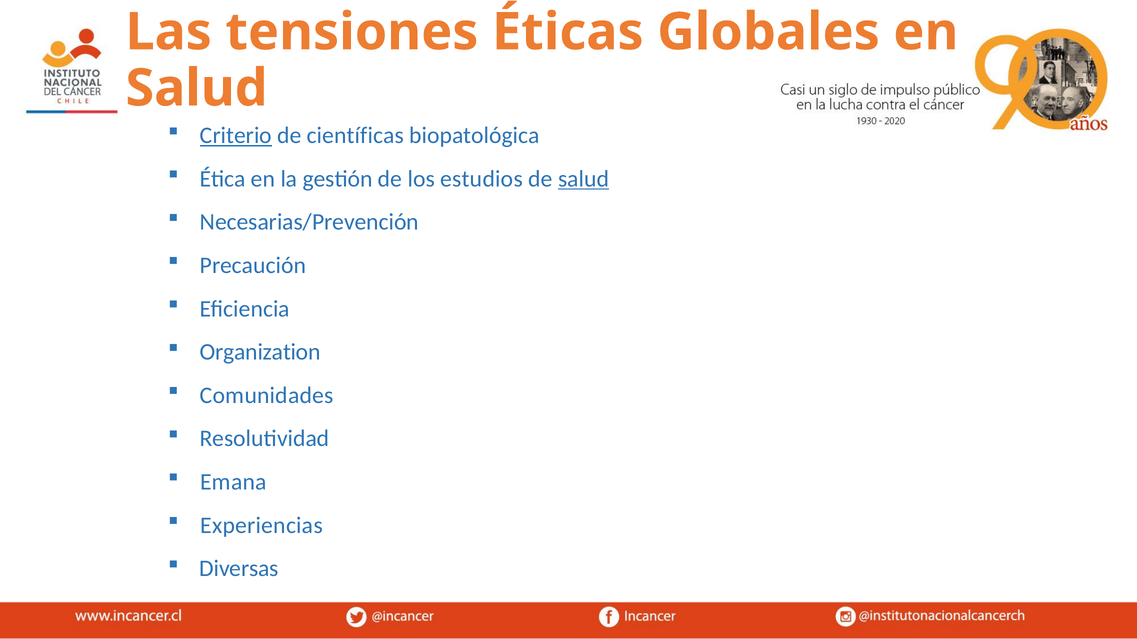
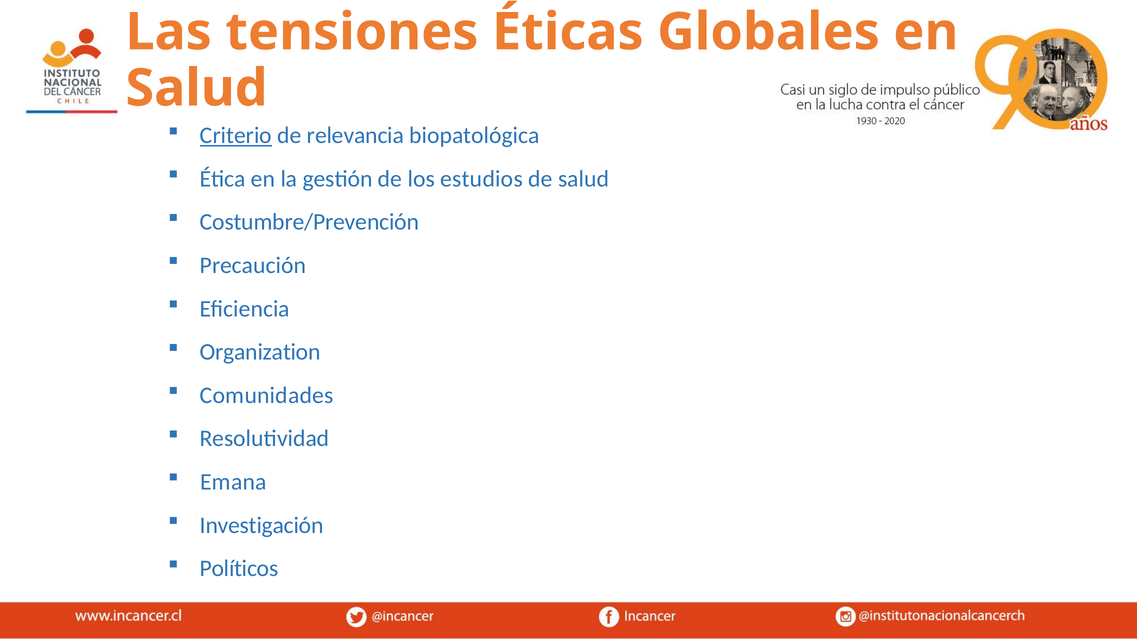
científicas: científicas -> relevancia
salud at (584, 179) underline: present -> none
Necesarias/Prevención: Necesarias/Prevención -> Costumbre/Prevención
Experiencias: Experiencias -> Investigación
Diversas: Diversas -> Políticos
